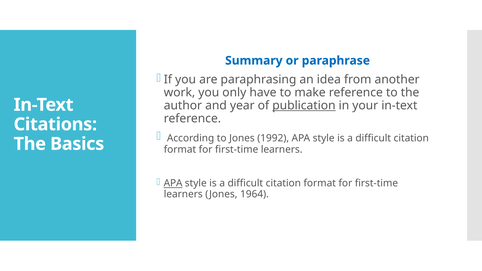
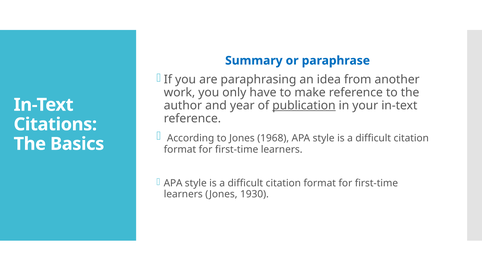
1992: 1992 -> 1968
APA at (173, 183) underline: present -> none
1964: 1964 -> 1930
